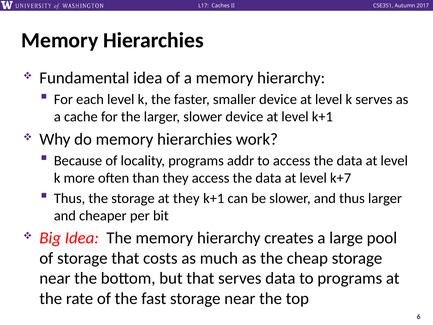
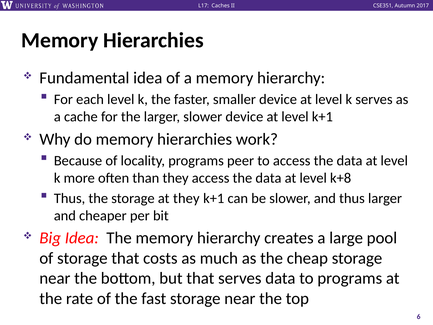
addr: addr -> peer
k+7: k+7 -> k+8
